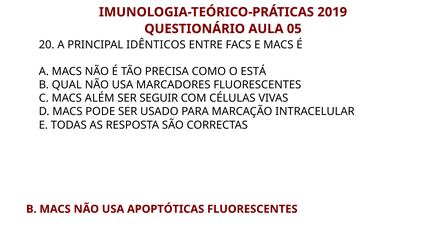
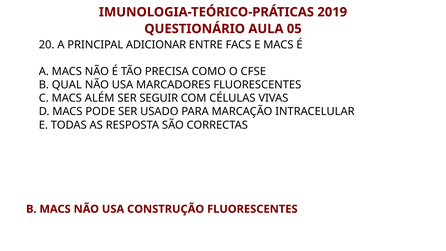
IDÊNTICOS: IDÊNTICOS -> ADICIONAR
ESTÁ: ESTÁ -> CFSE
APOPTÓTICAS: APOPTÓTICAS -> CONSTRUÇÃO
